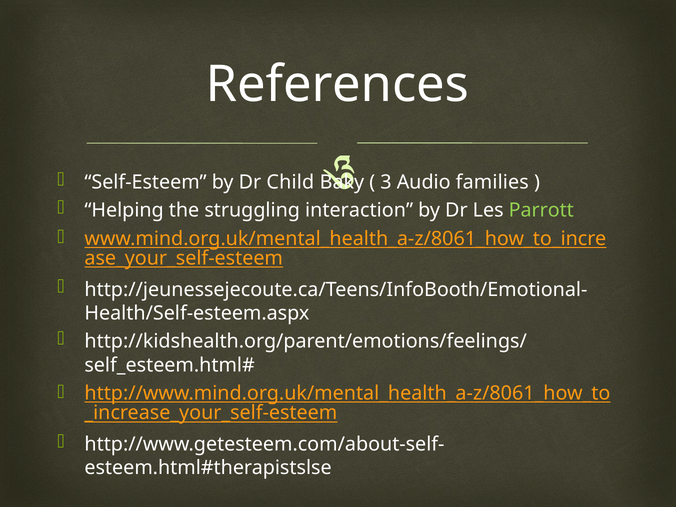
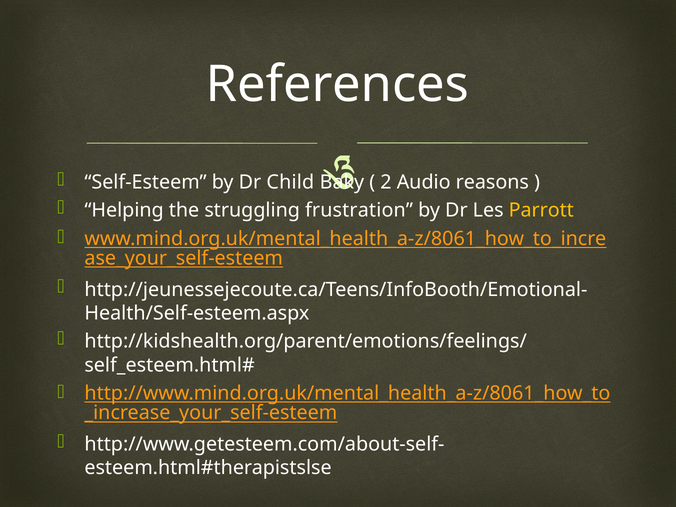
3: 3 -> 2
families: families -> reasons
interaction: interaction -> frustration
Parrott colour: light green -> yellow
